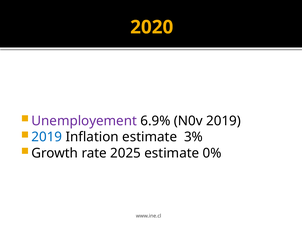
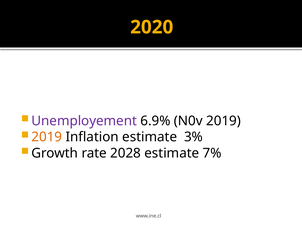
2019 at (47, 137) colour: blue -> orange
2025: 2025 -> 2028
0%: 0% -> 7%
